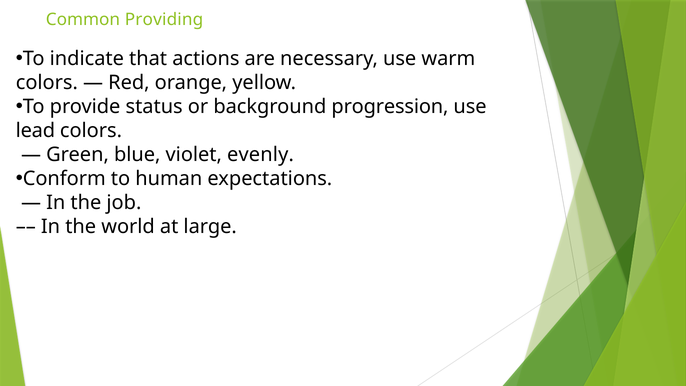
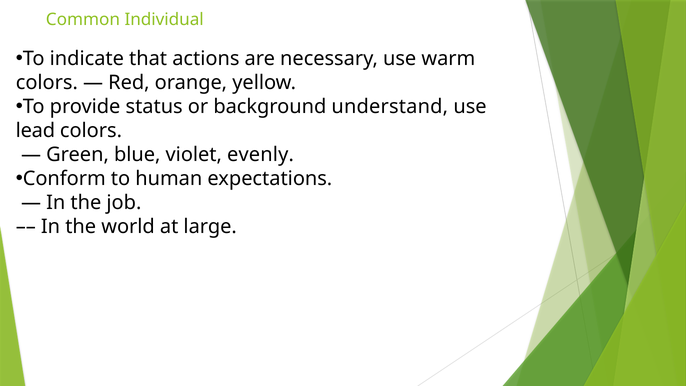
Providing: Providing -> Individual
progression: progression -> understand
